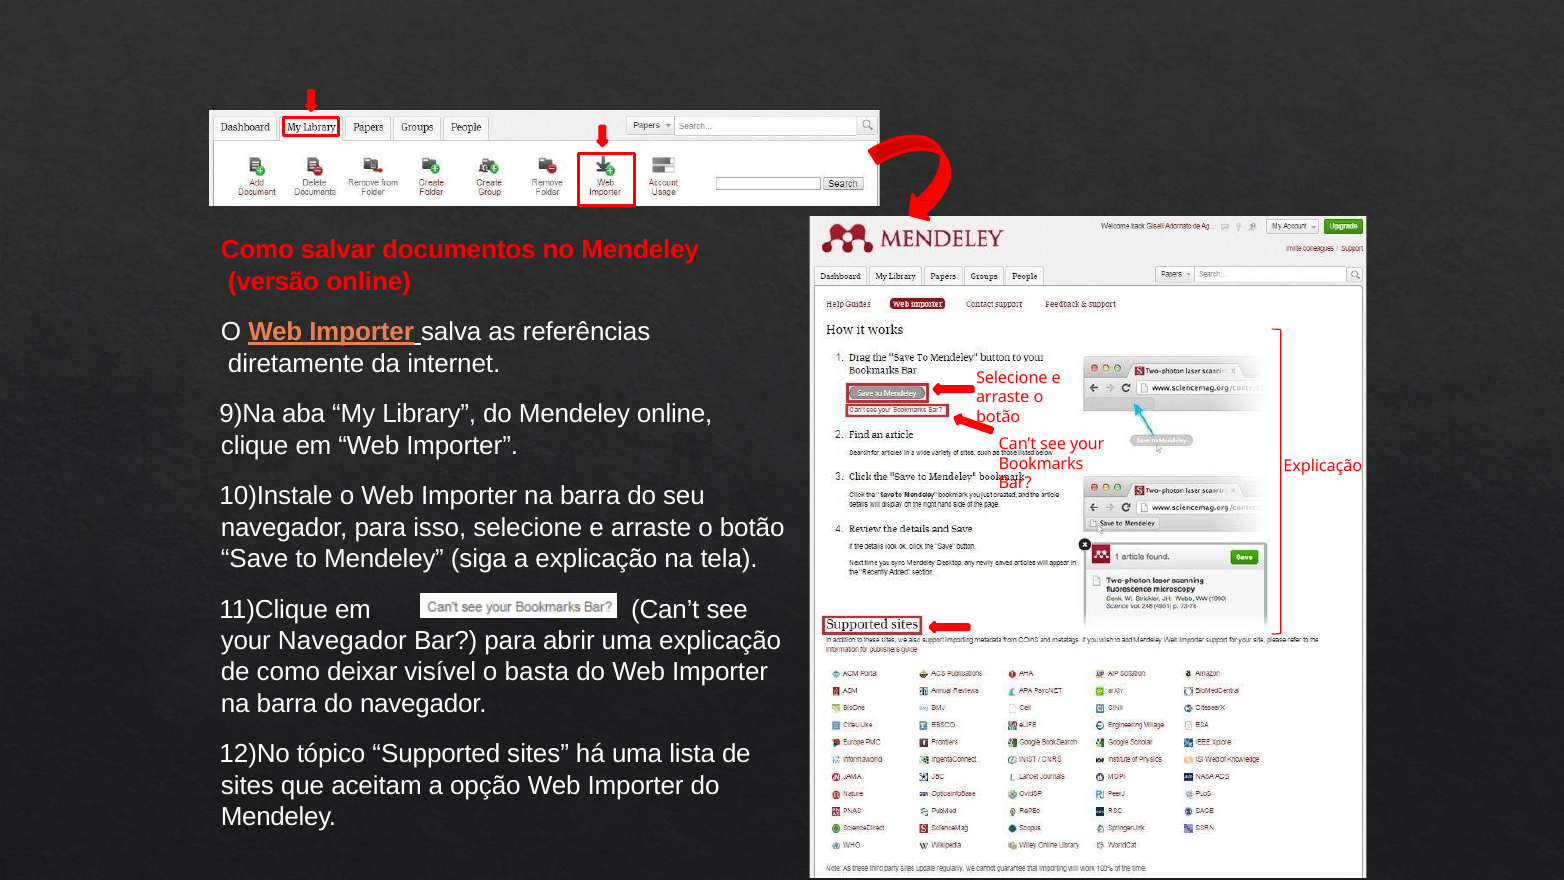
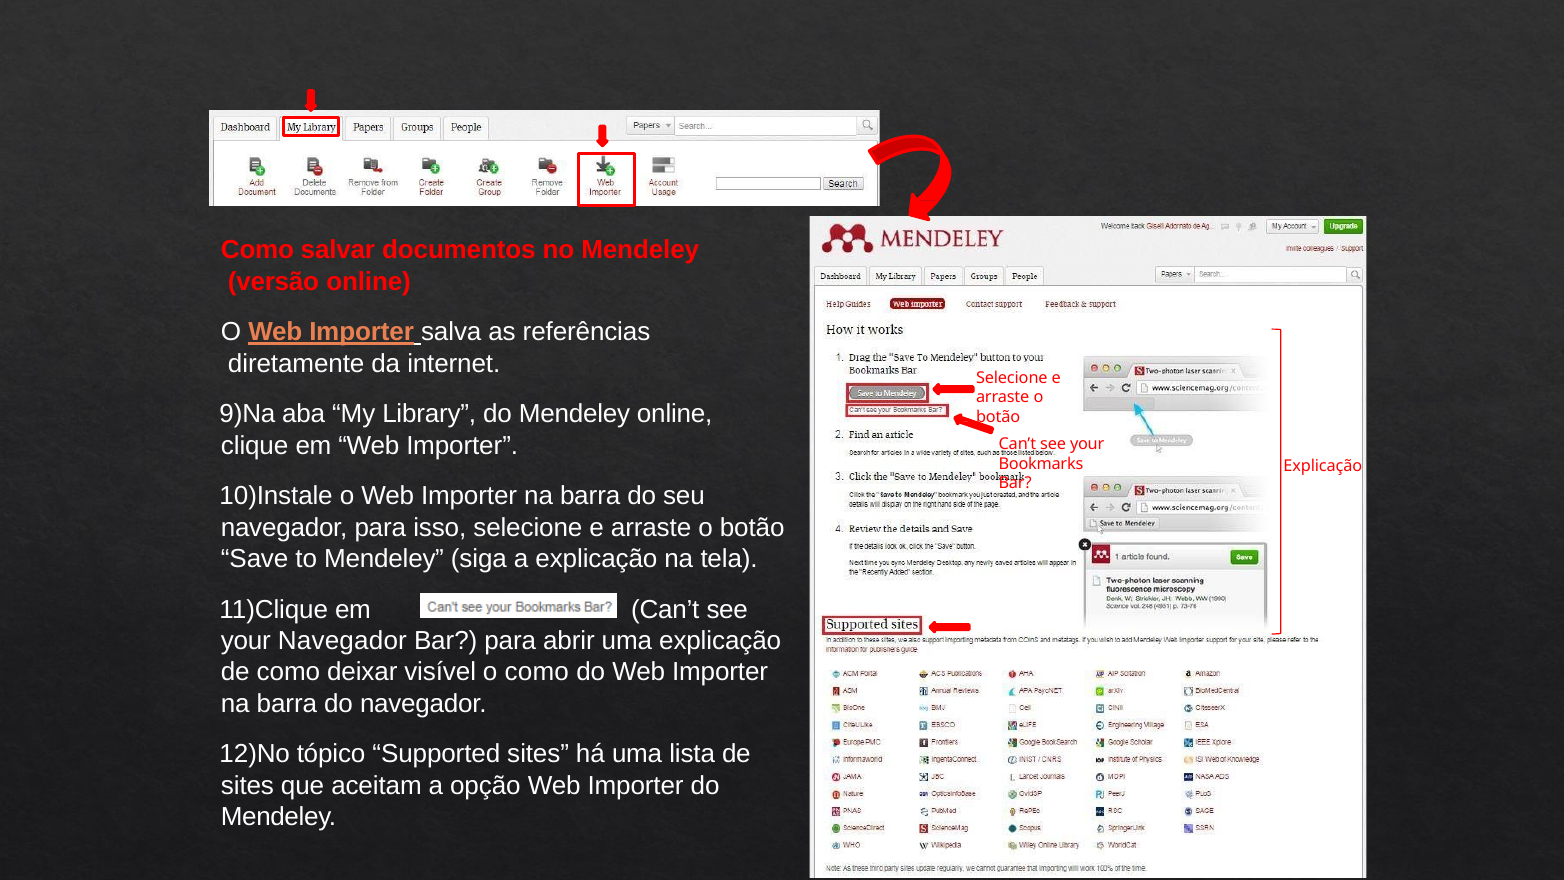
o basta: basta -> como
